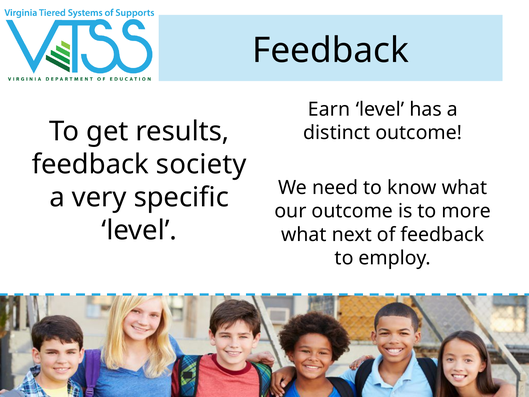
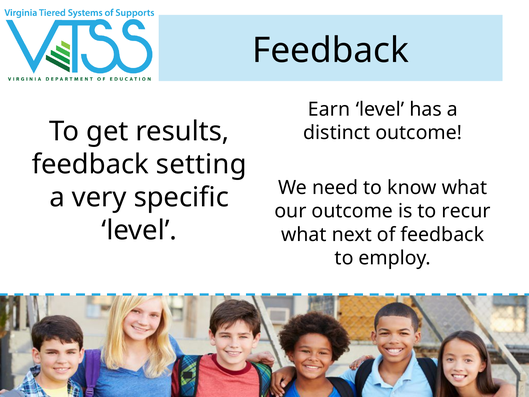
society: society -> setting
more: more -> recur
